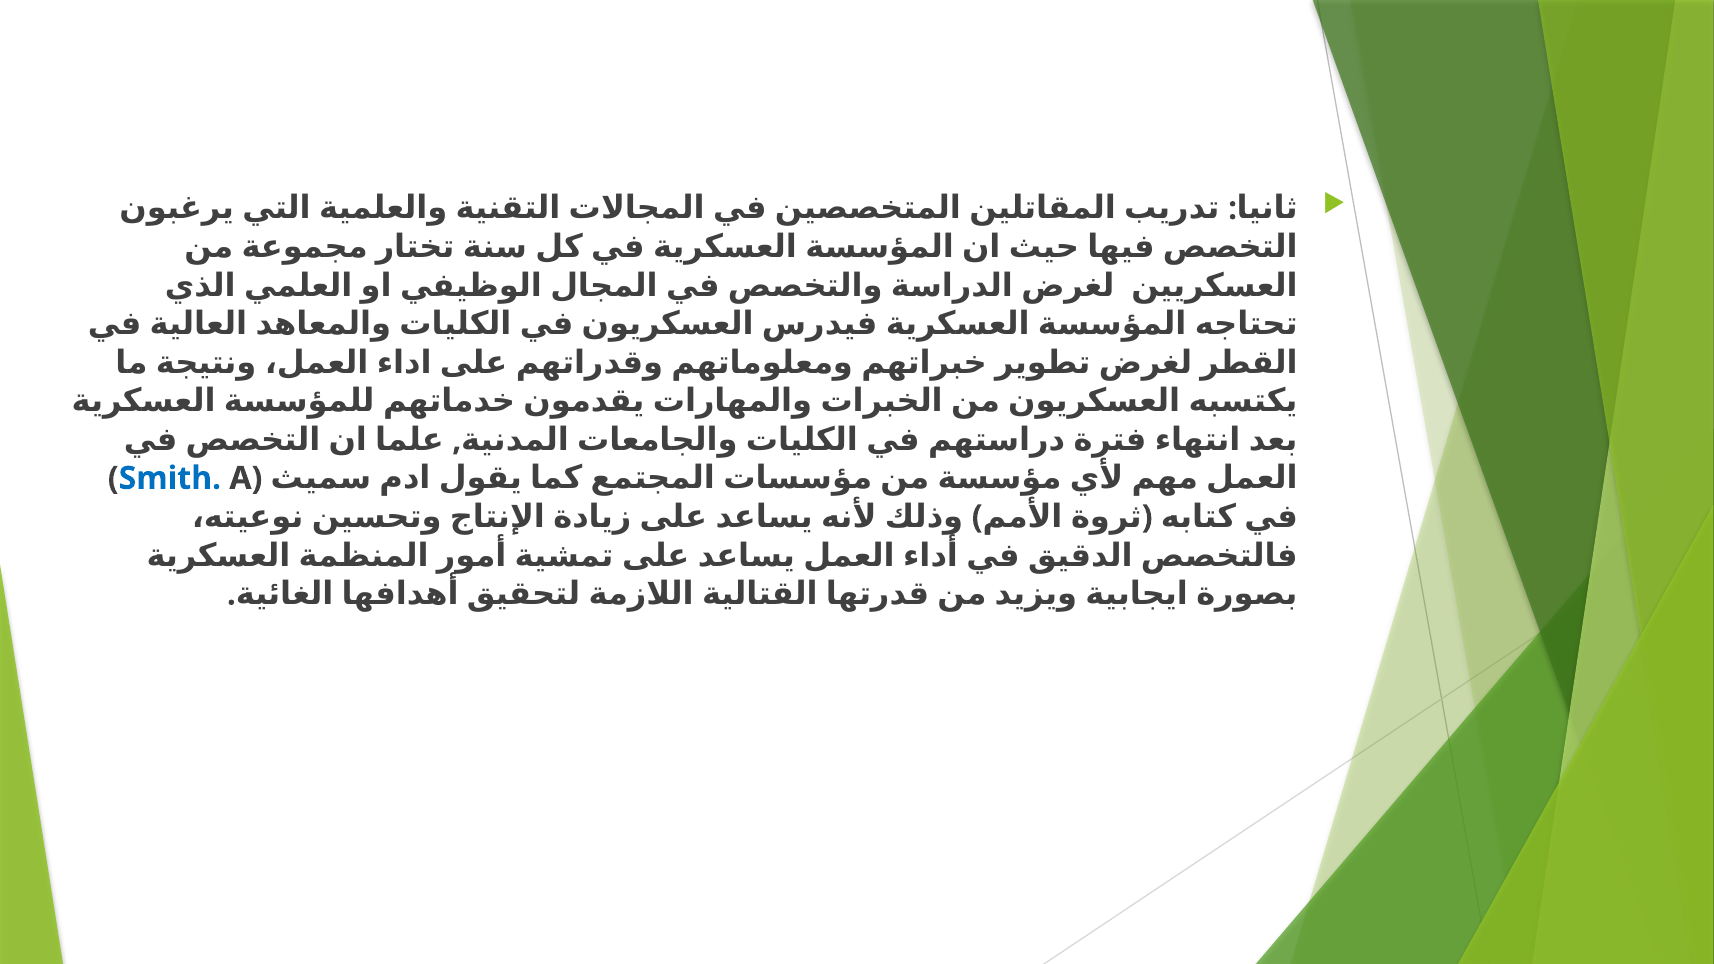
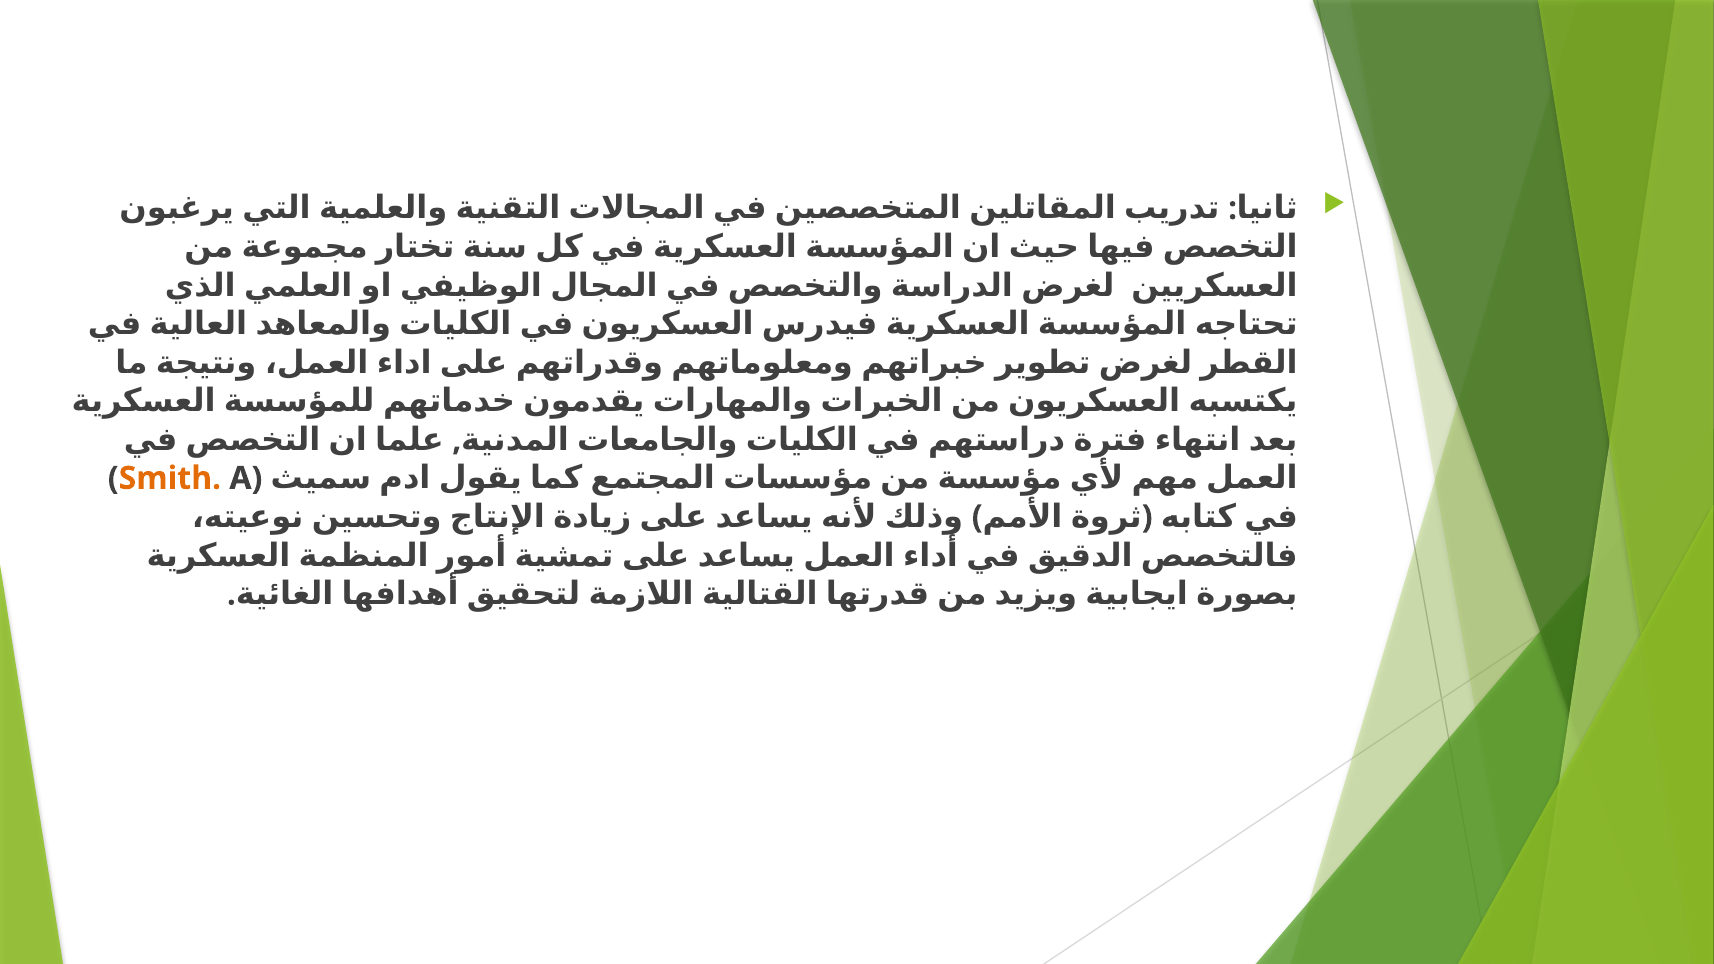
Smith colour: blue -> orange
